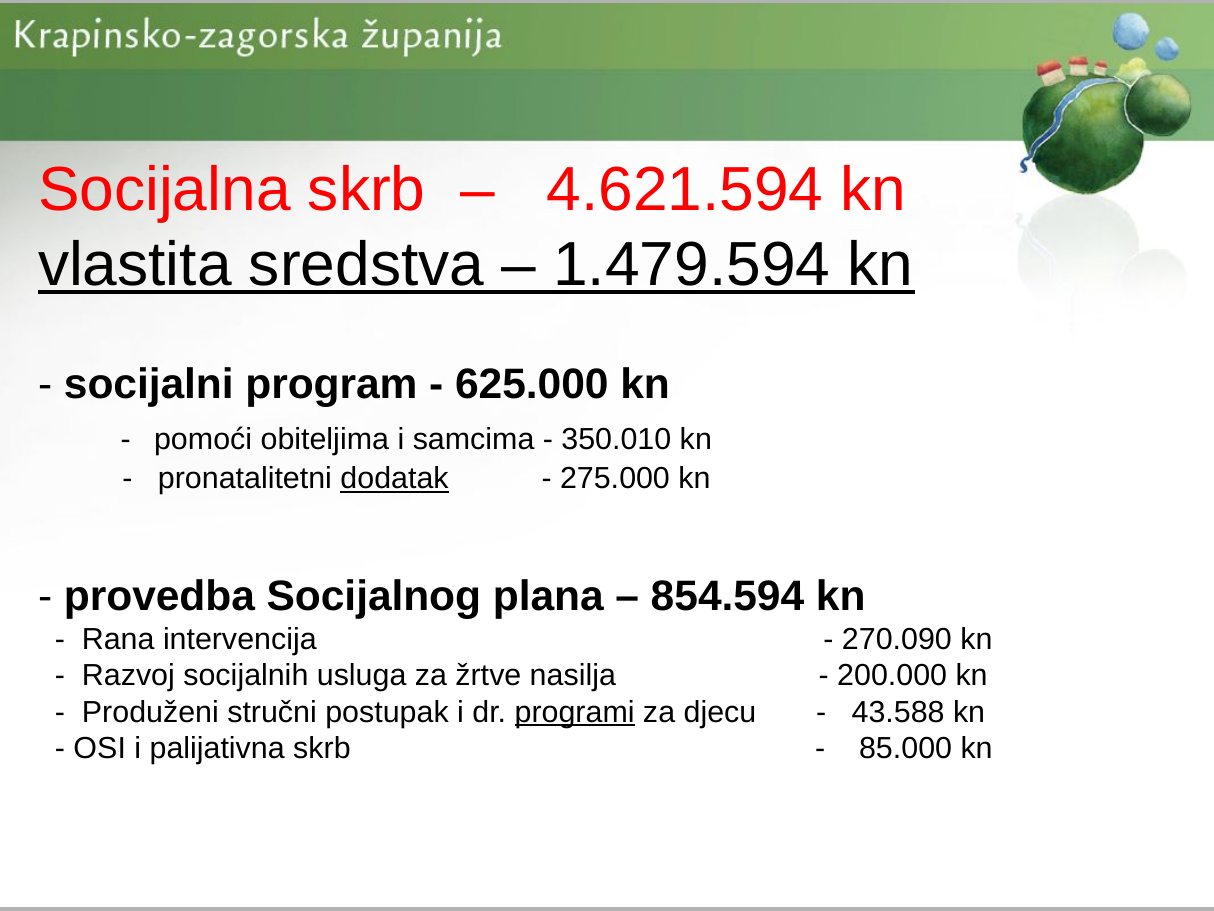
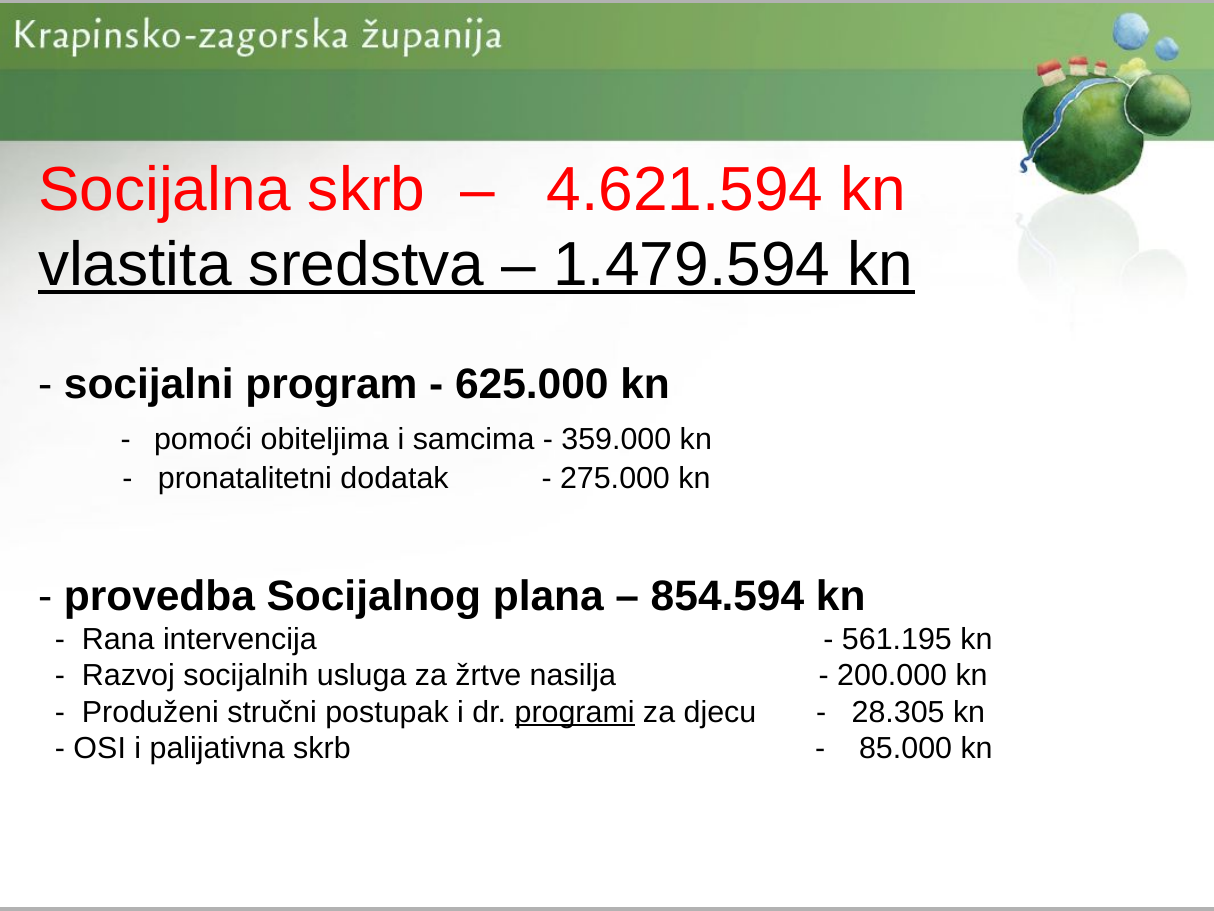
350.010: 350.010 -> 359.000
dodatak underline: present -> none
270.090: 270.090 -> 561.195
43.588: 43.588 -> 28.305
